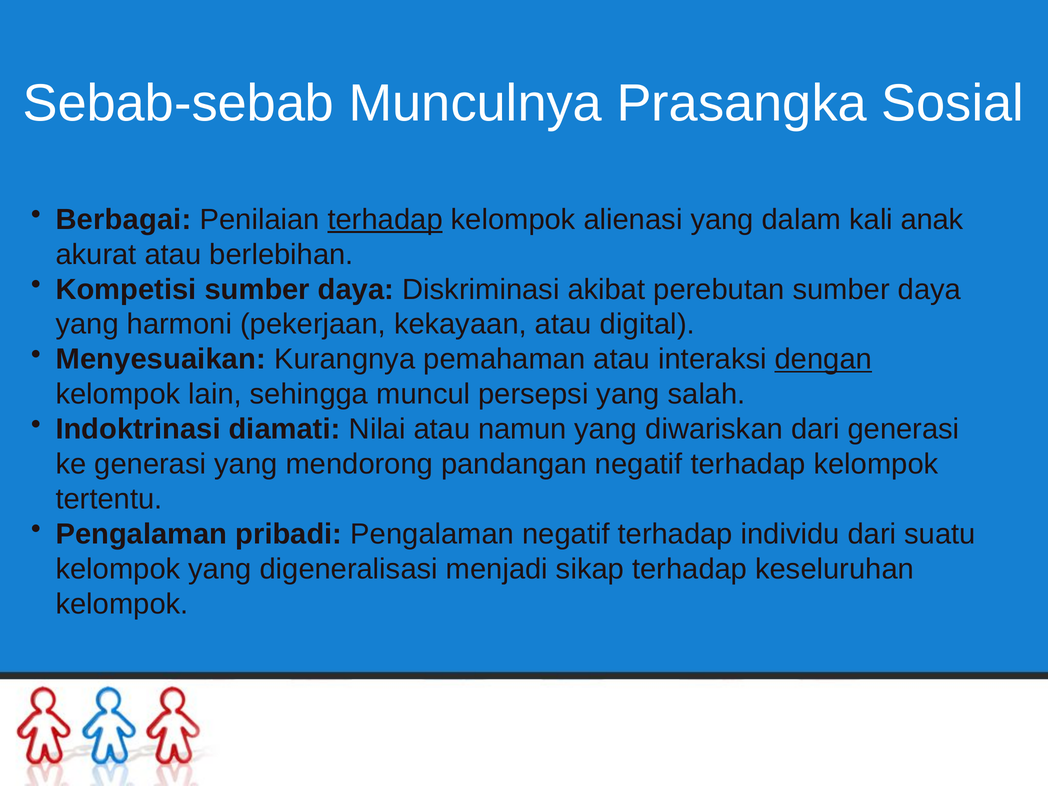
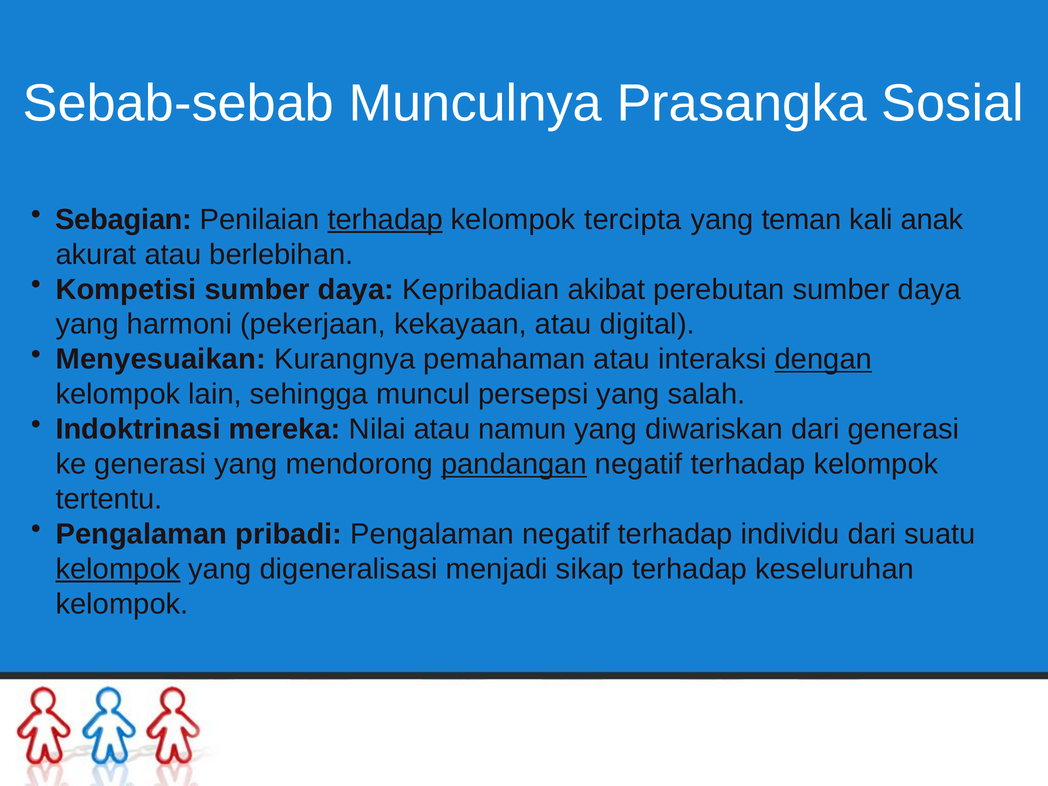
Berbagai: Berbagai -> Sebagian
alienasi: alienasi -> tercipta
dalam: dalam -> teman
Diskriminasi: Diskriminasi -> Kepribadian
diamati: diamati -> mereka
pandangan underline: none -> present
kelompok at (118, 569) underline: none -> present
